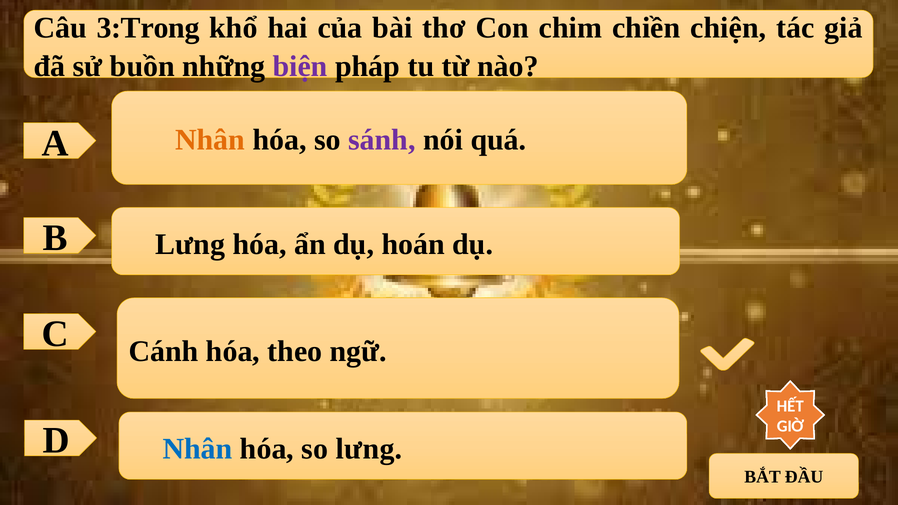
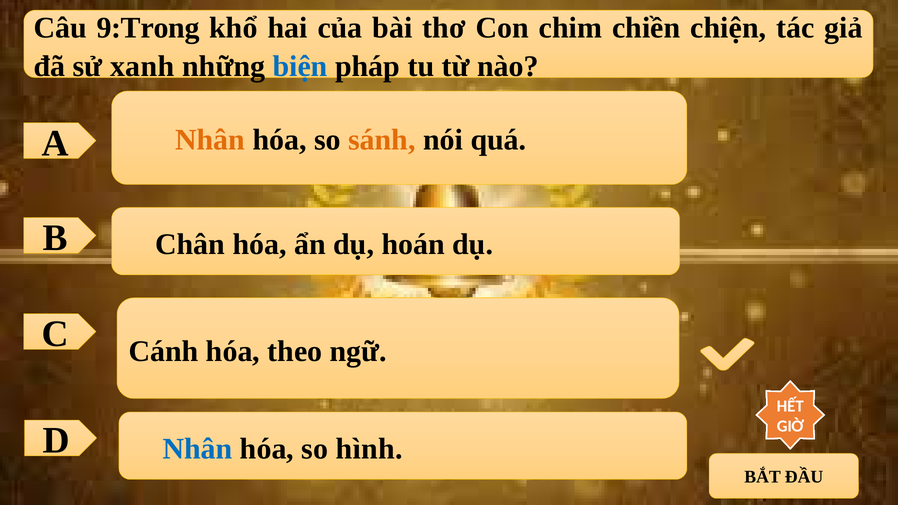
3:Trong: 3:Trong -> 9:Trong
buồn: buồn -> xanh
biện colour: purple -> blue
sánh colour: purple -> orange
Lưng at (190, 245): Lưng -> Chân
so lưng: lưng -> hình
